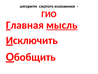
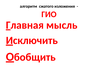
мысль underline: present -> none
